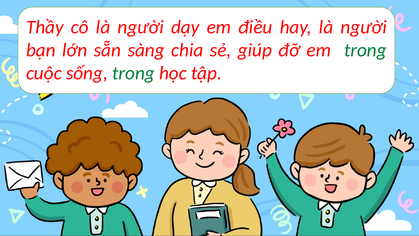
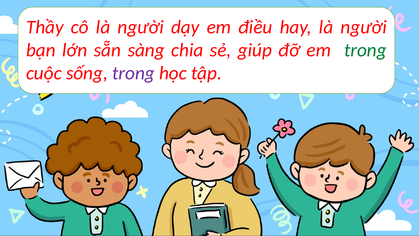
trong at (133, 73) colour: green -> purple
